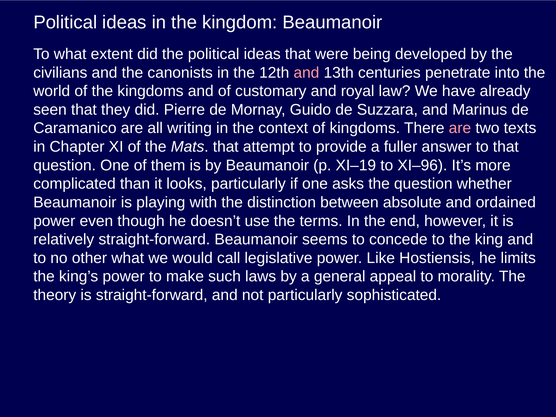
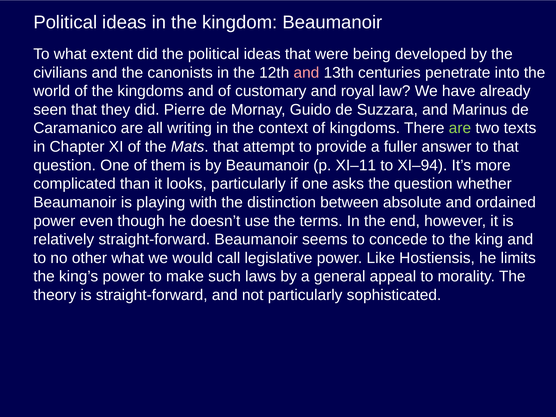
are at (460, 128) colour: pink -> light green
XI–19: XI–19 -> XI–11
XI–96: XI–96 -> XI–94
